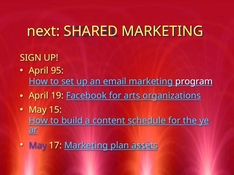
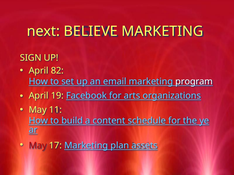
SHARED: SHARED -> BELIEVE
95: 95 -> 82
15: 15 -> 11
May at (38, 146) colour: purple -> red
